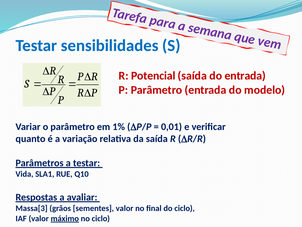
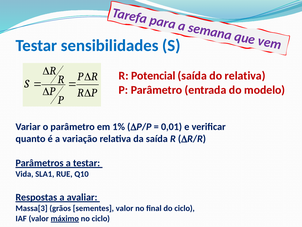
do entrada: entrada -> relativa
